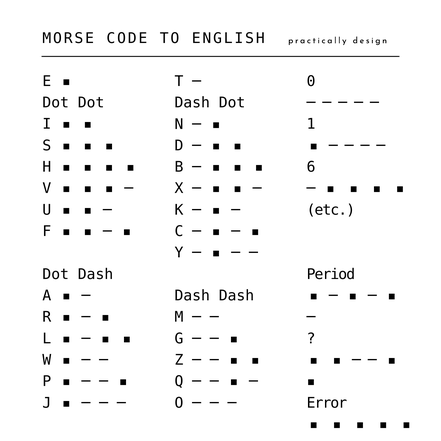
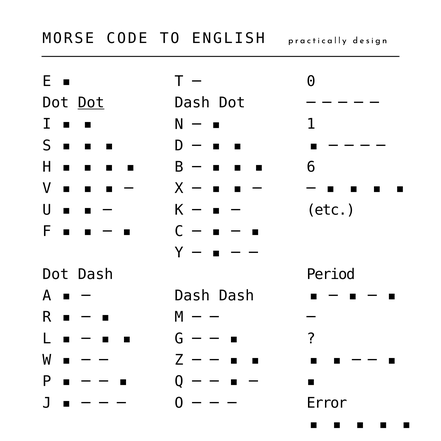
Dot at (91, 103) underline: none -> present
